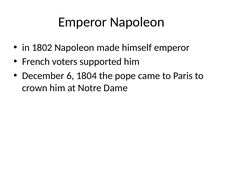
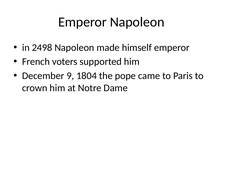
1802: 1802 -> 2498
6: 6 -> 9
